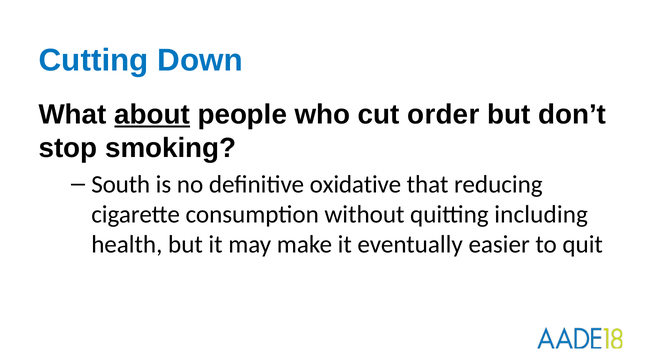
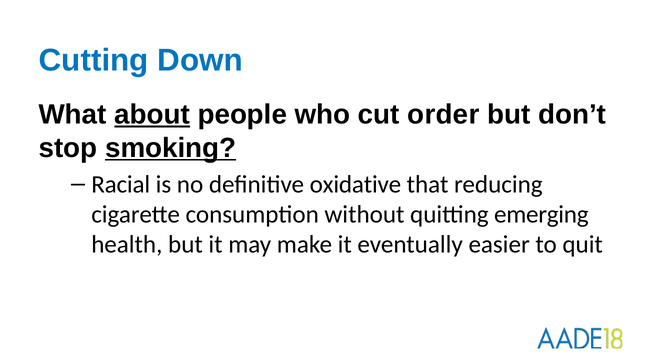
smoking underline: none -> present
South: South -> Racial
including: including -> emerging
